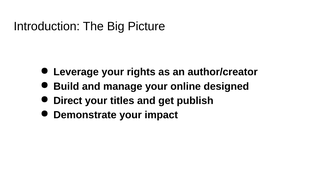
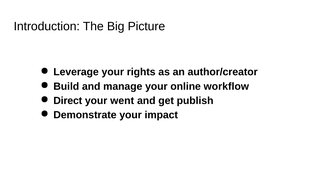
designed: designed -> workflow
titles: titles -> went
